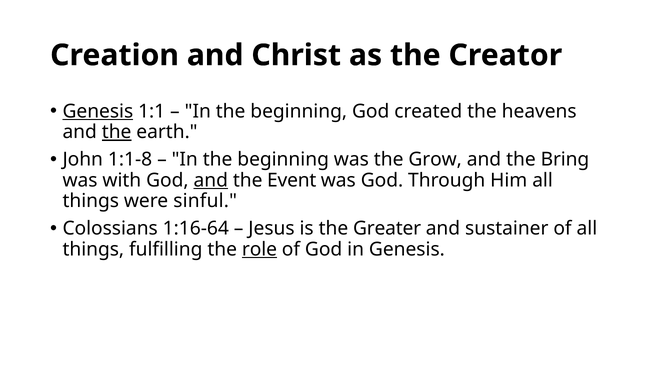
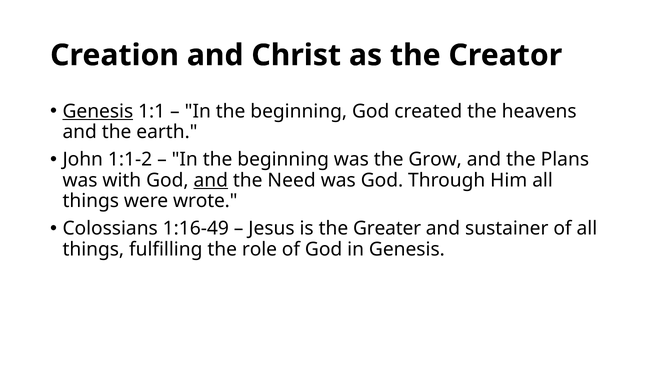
the at (117, 132) underline: present -> none
1:1-8: 1:1-8 -> 1:1-2
Bring: Bring -> Plans
Event: Event -> Need
sinful: sinful -> wrote
1:16-64: 1:16-64 -> 1:16-49
role underline: present -> none
